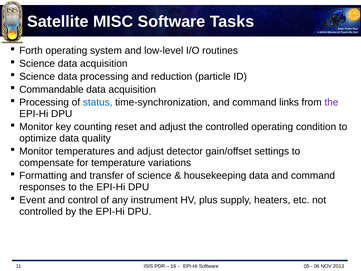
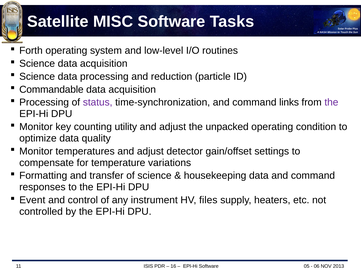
status colour: blue -> purple
reset: reset -> utility
the controlled: controlled -> unpacked
HV plus: plus -> files
